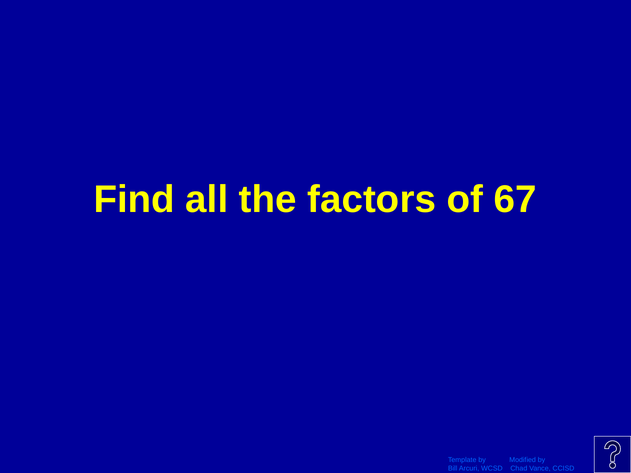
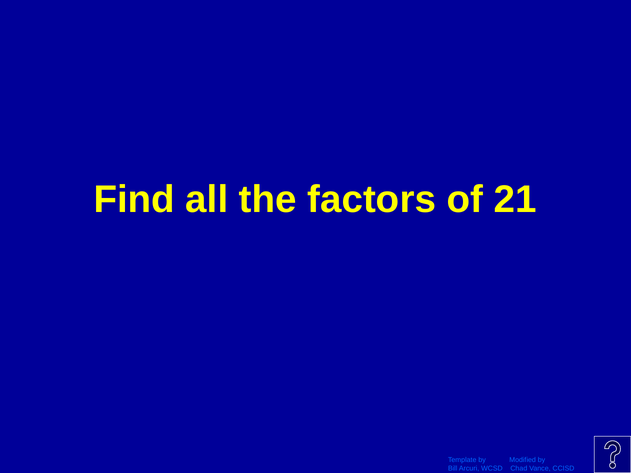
67: 67 -> 21
